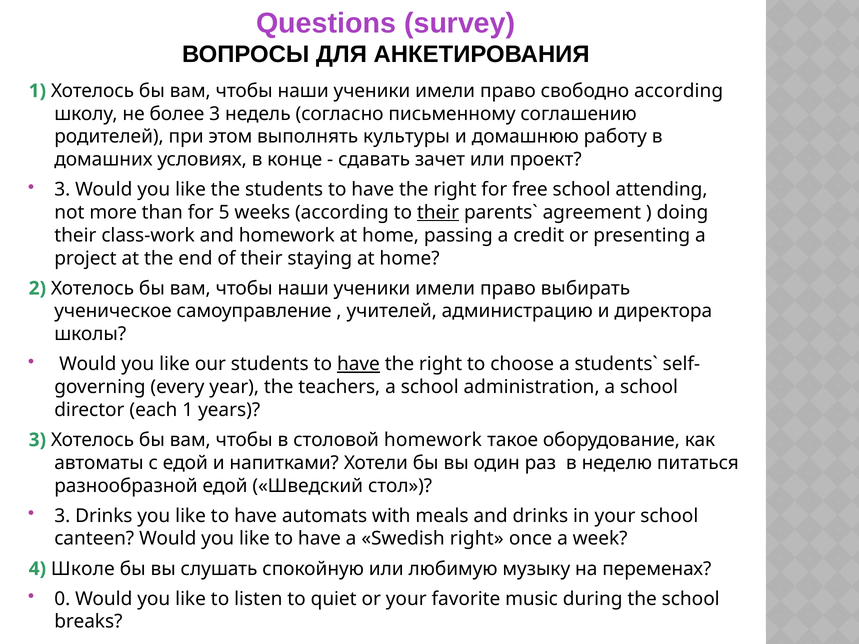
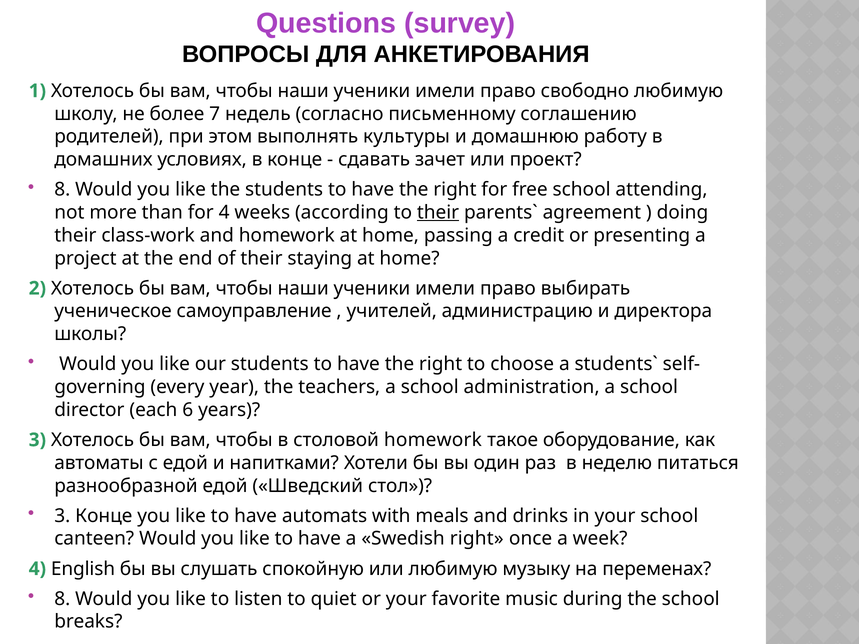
свободно according: according -> любимую
более 3: 3 -> 7
3 at (62, 190): 3 -> 8
for 5: 5 -> 4
have at (358, 364) underline: present -> none
each 1: 1 -> 6
3 Drinks: Drinks -> Конце
Школе: Школе -> English
0 at (62, 599): 0 -> 8
